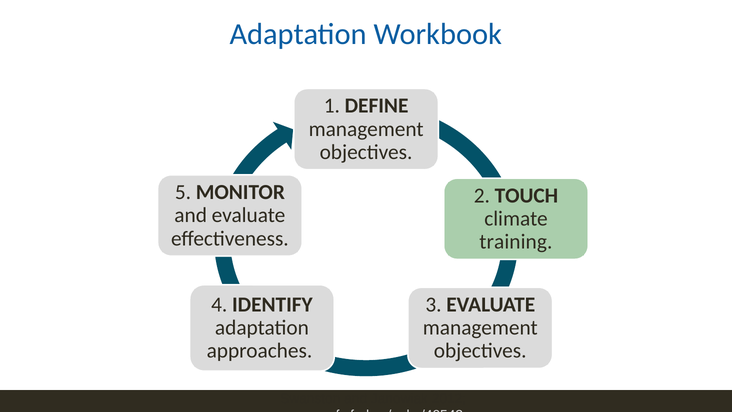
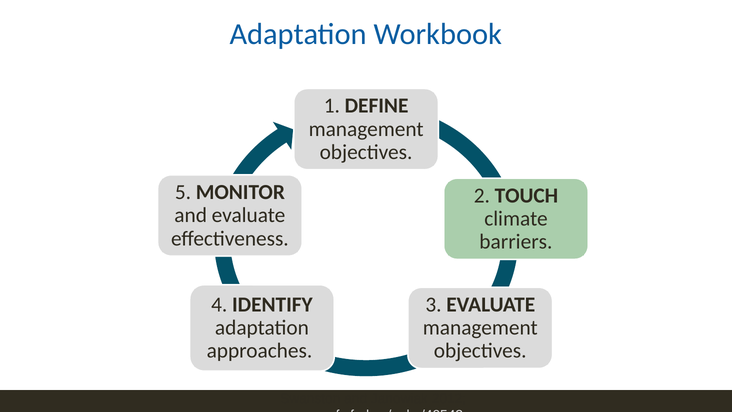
training: training -> barriers
